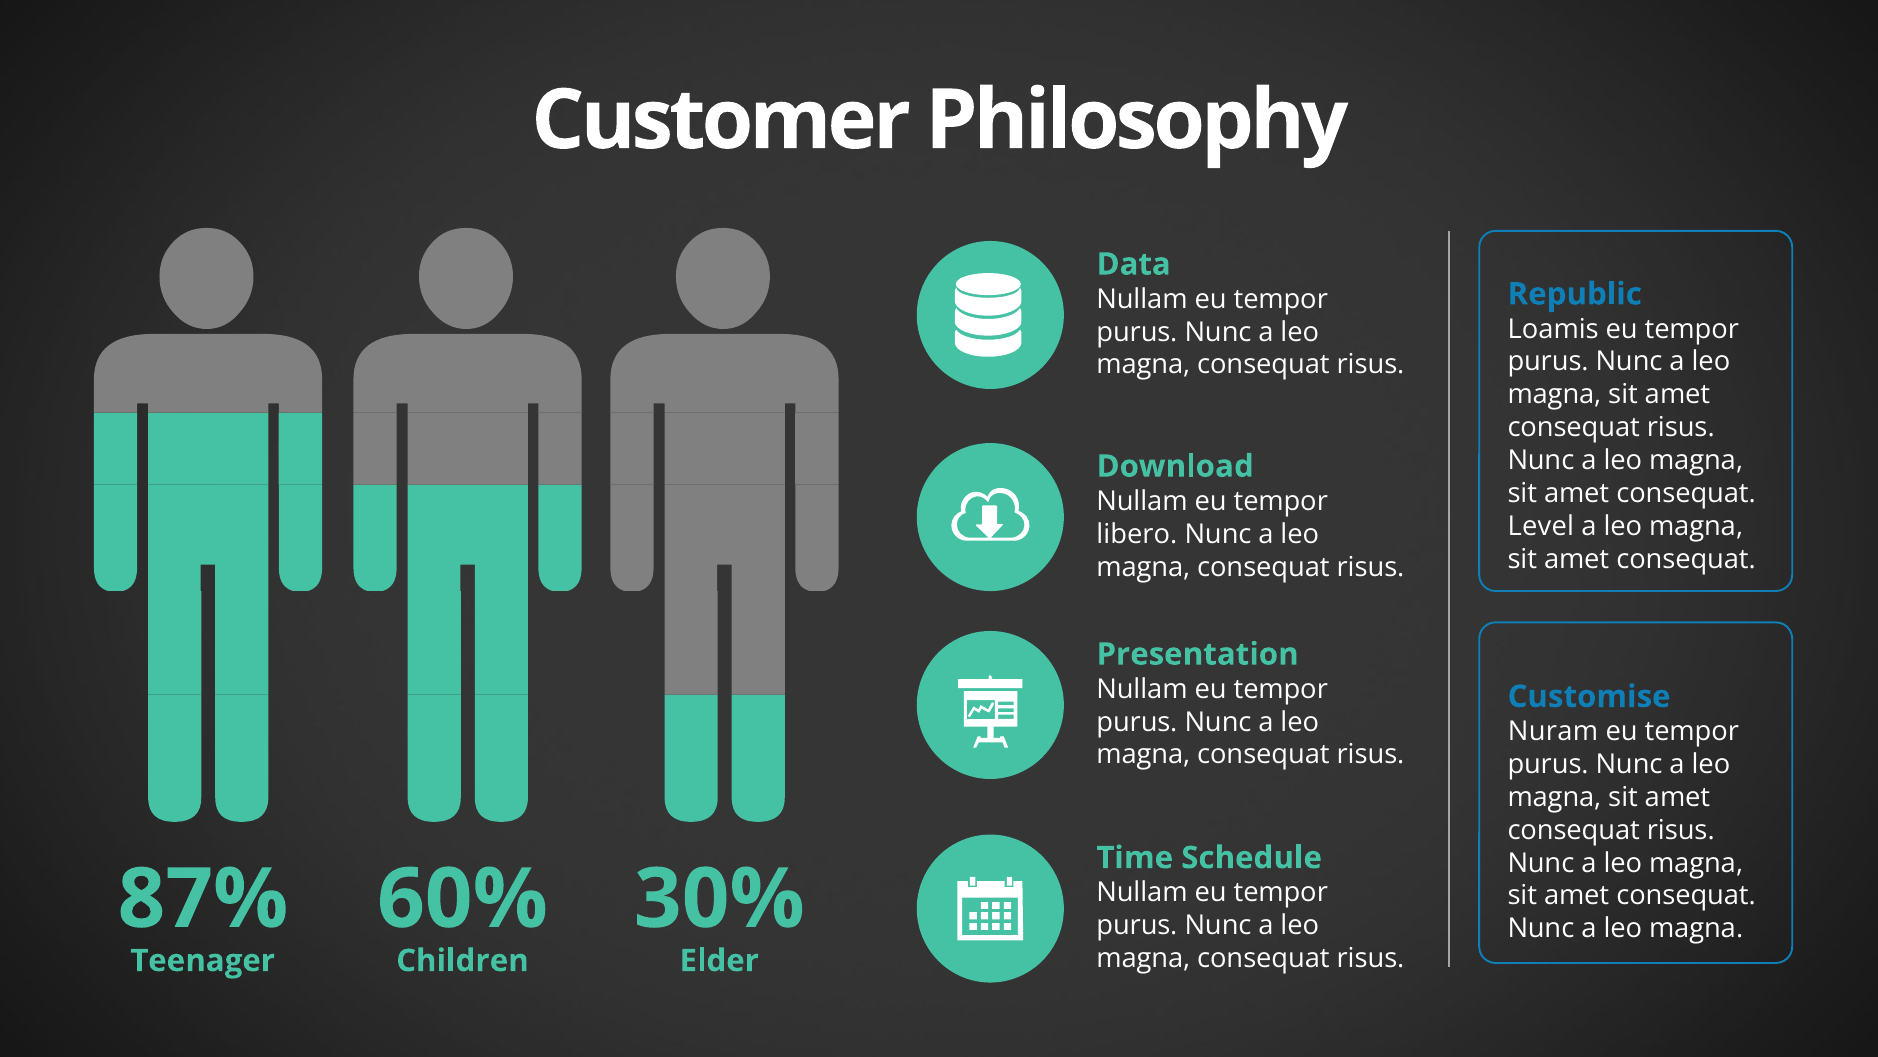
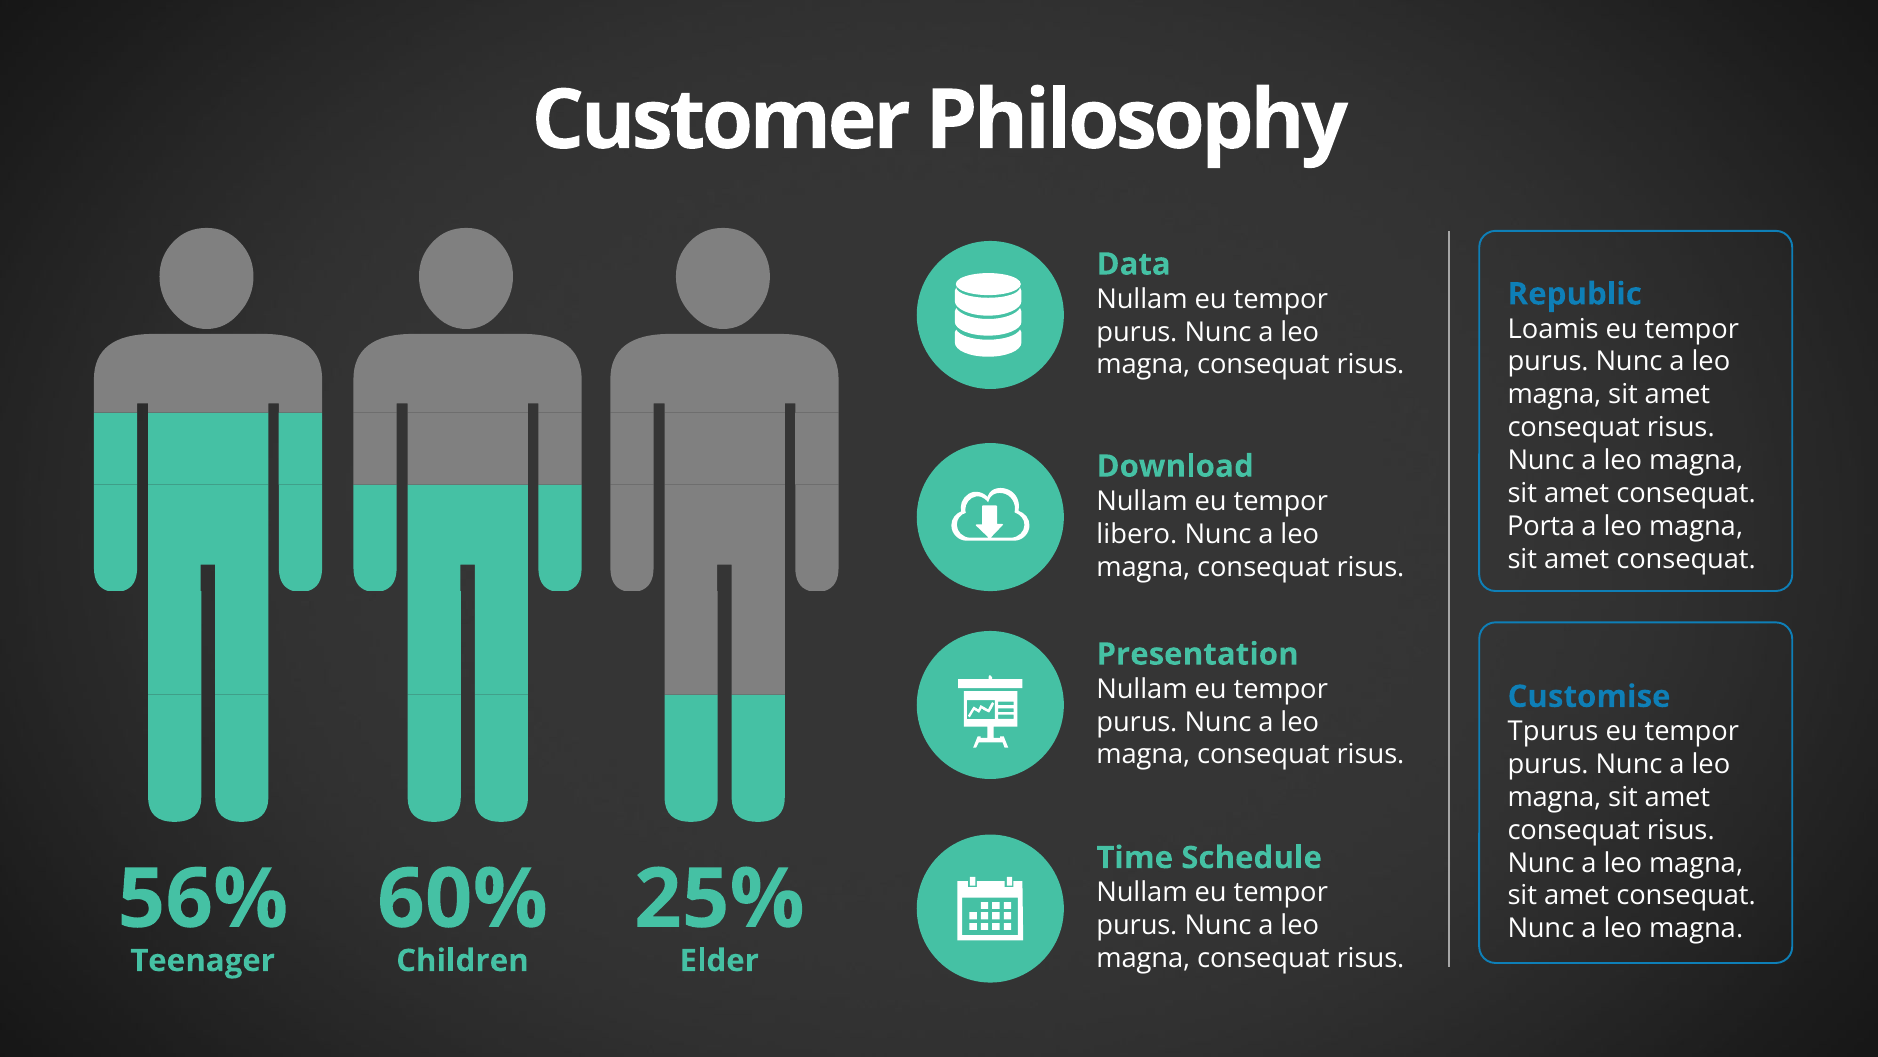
Level: Level -> Porta
Nuram: Nuram -> Tpurus
87%: 87% -> 56%
30%: 30% -> 25%
